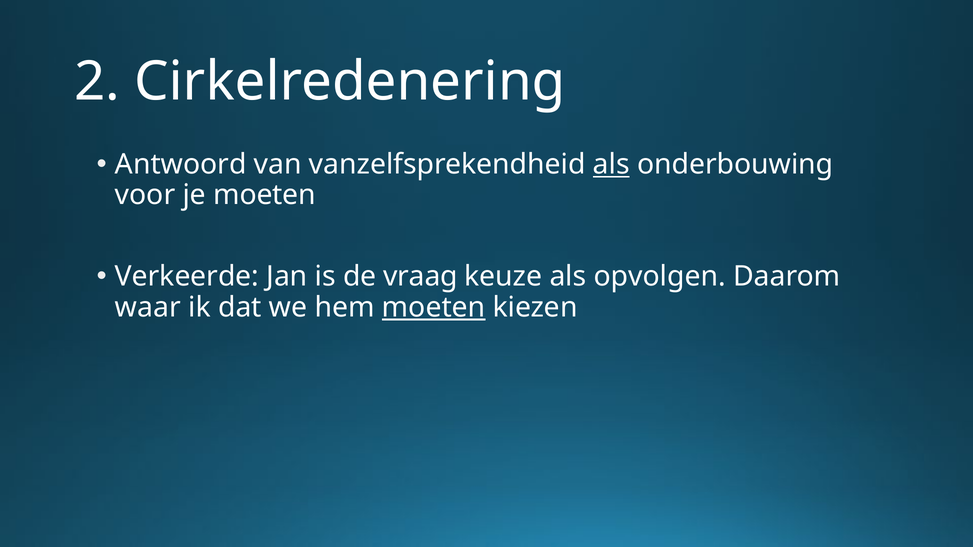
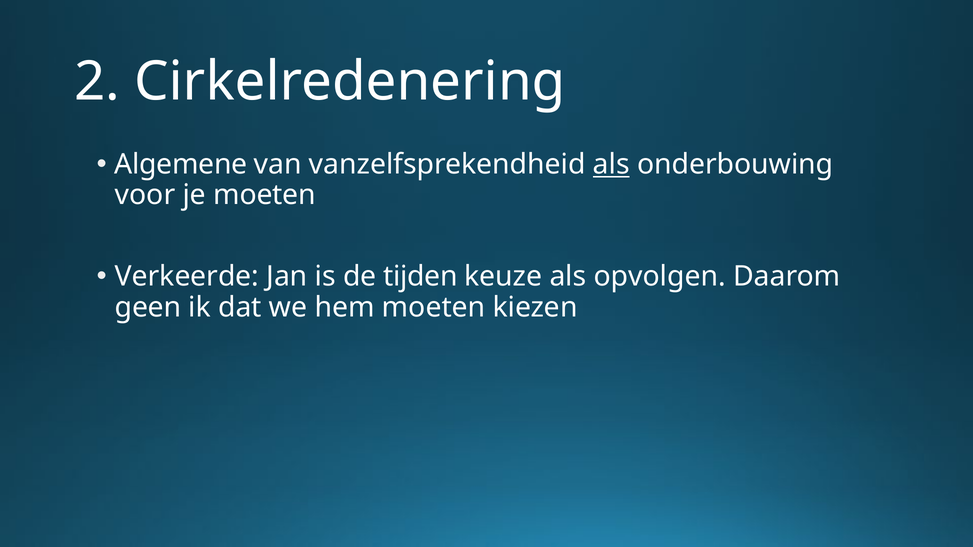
Antwoord: Antwoord -> Algemene
vraag: vraag -> tijden
waar: waar -> geen
moeten at (434, 307) underline: present -> none
